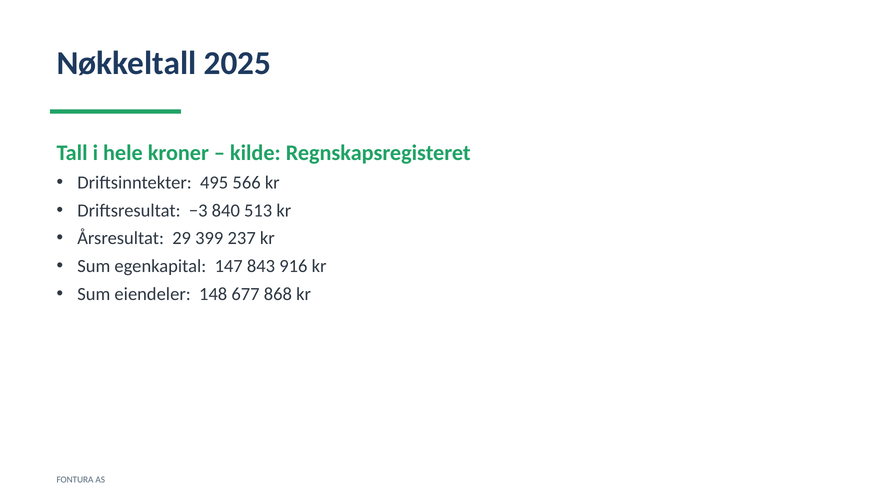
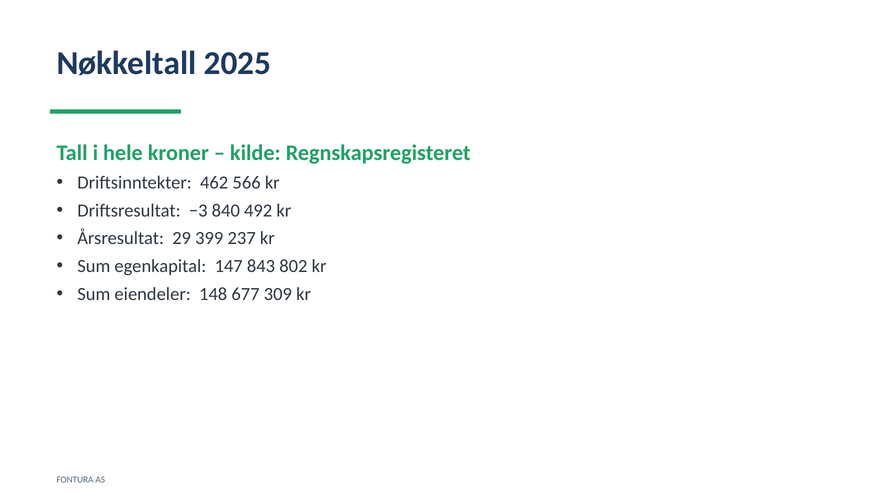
495: 495 -> 462
513: 513 -> 492
916: 916 -> 802
868: 868 -> 309
